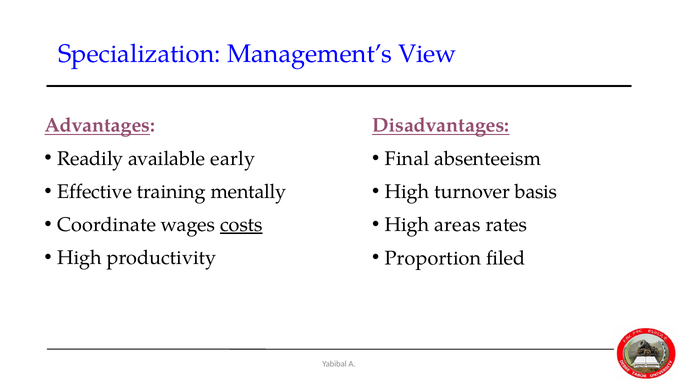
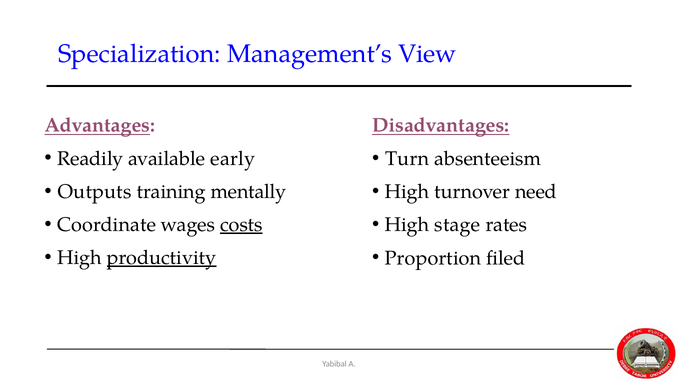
Final: Final -> Turn
Effective: Effective -> Outputs
basis: basis -> need
areas: areas -> stage
productivity underline: none -> present
